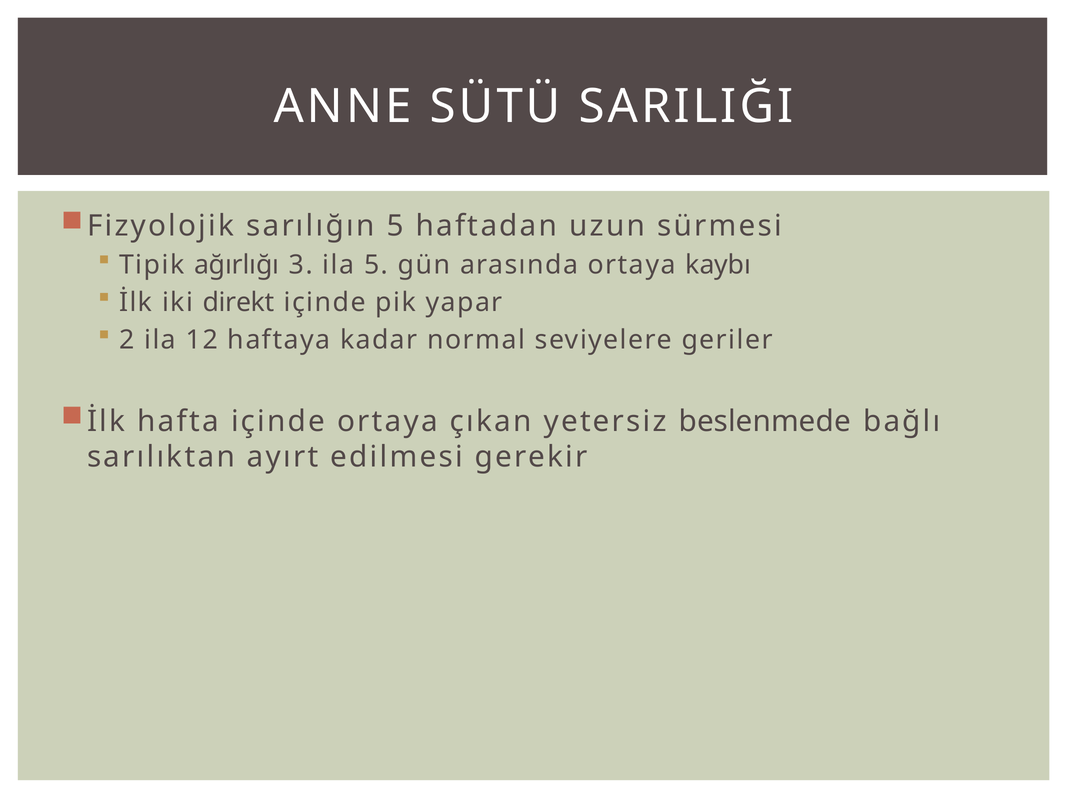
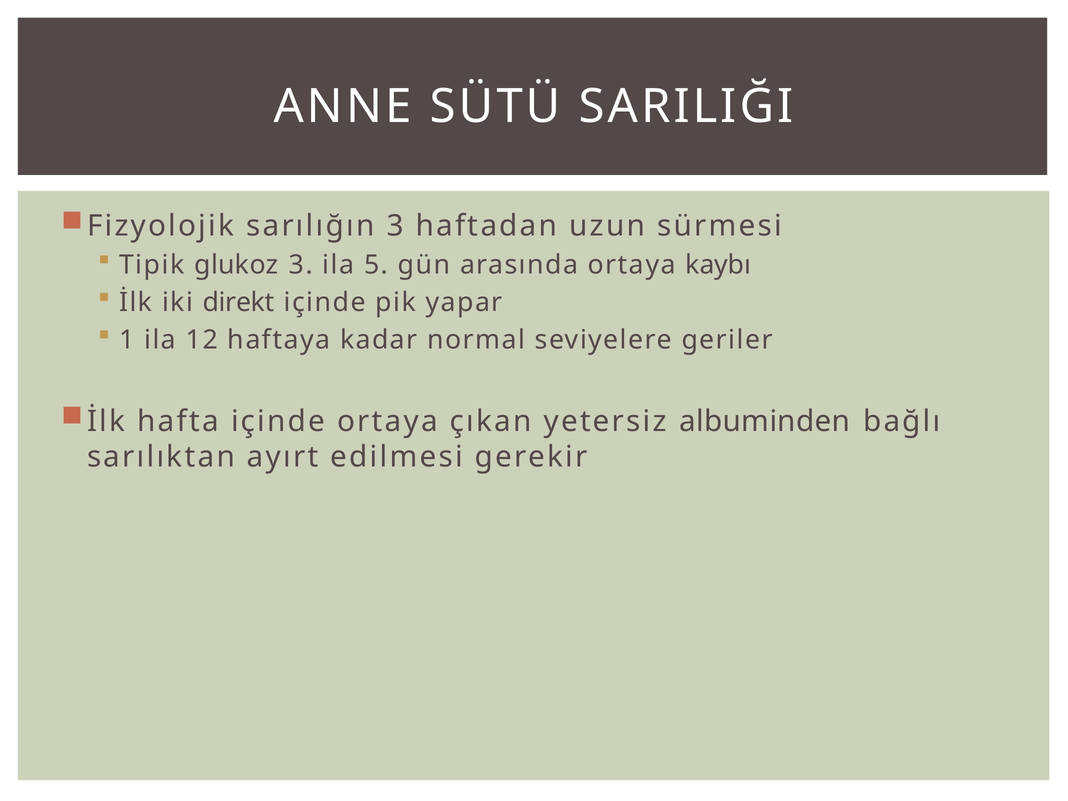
sarılığın 5: 5 -> 3
ağırlığı: ağırlığı -> glukoz
2: 2 -> 1
beslenmede: beslenmede -> albuminden
